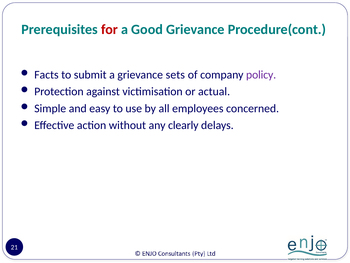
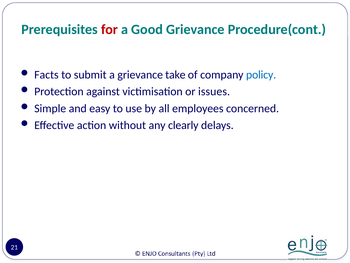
sets: sets -> take
policy colour: purple -> blue
actual: actual -> issues
